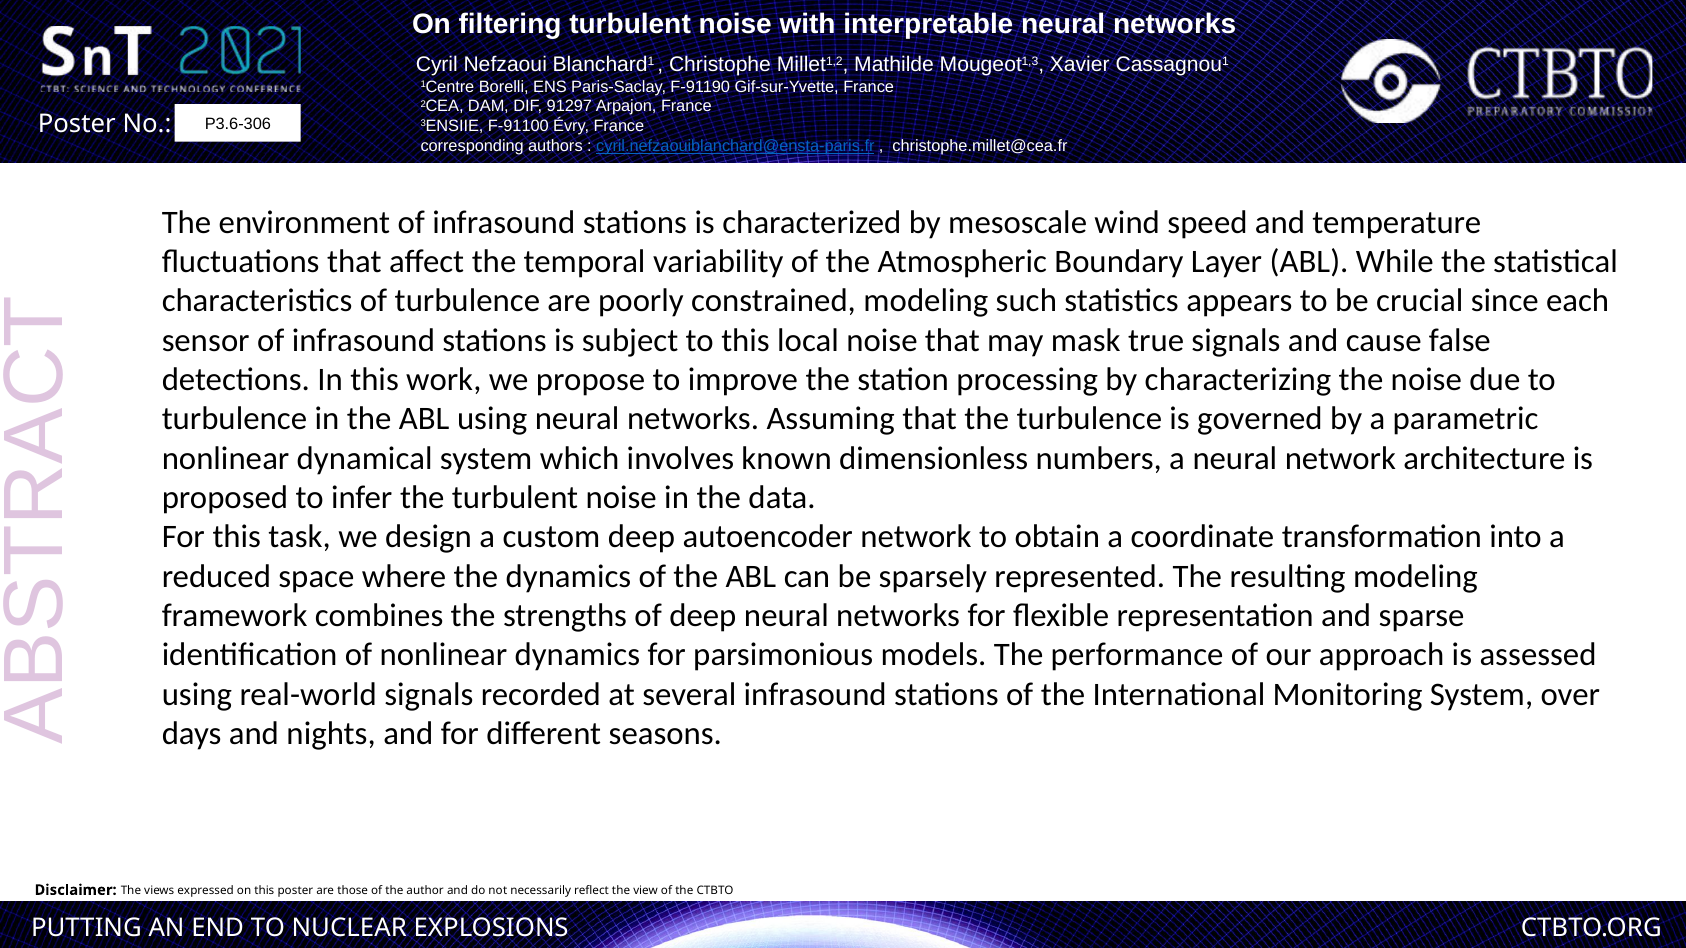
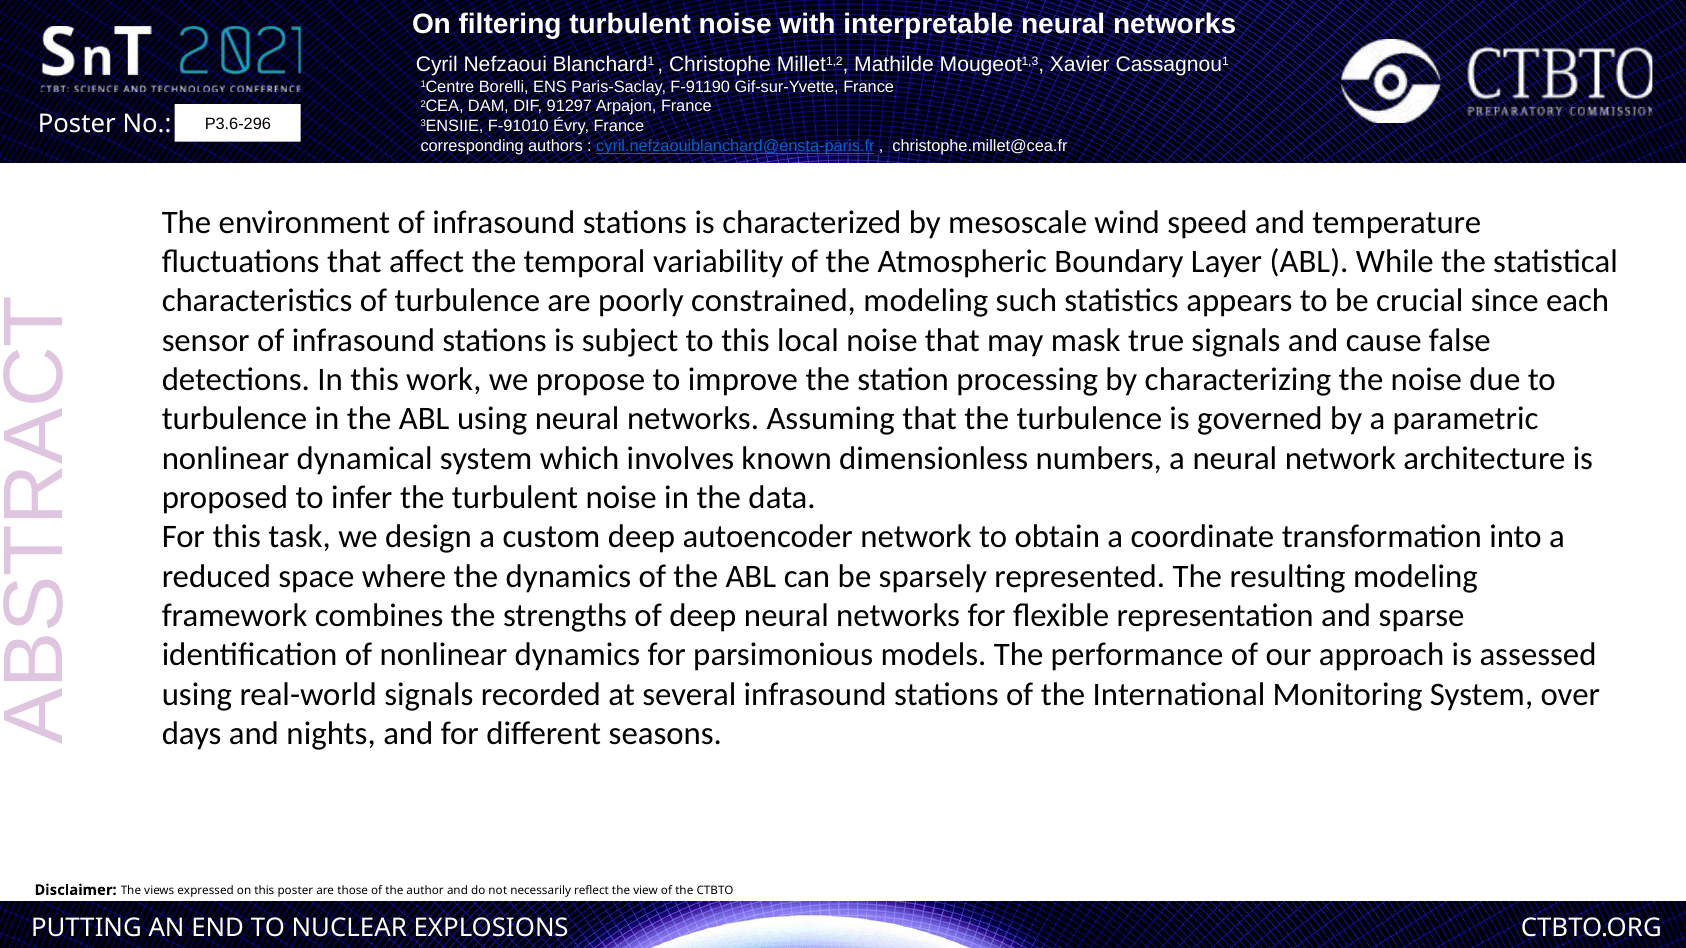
P3.6-306: P3.6-306 -> P3.6-296
F-91100: F-91100 -> F-91010
